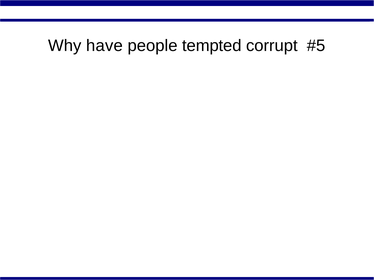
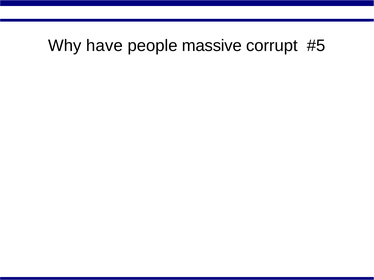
tempted: tempted -> massive
